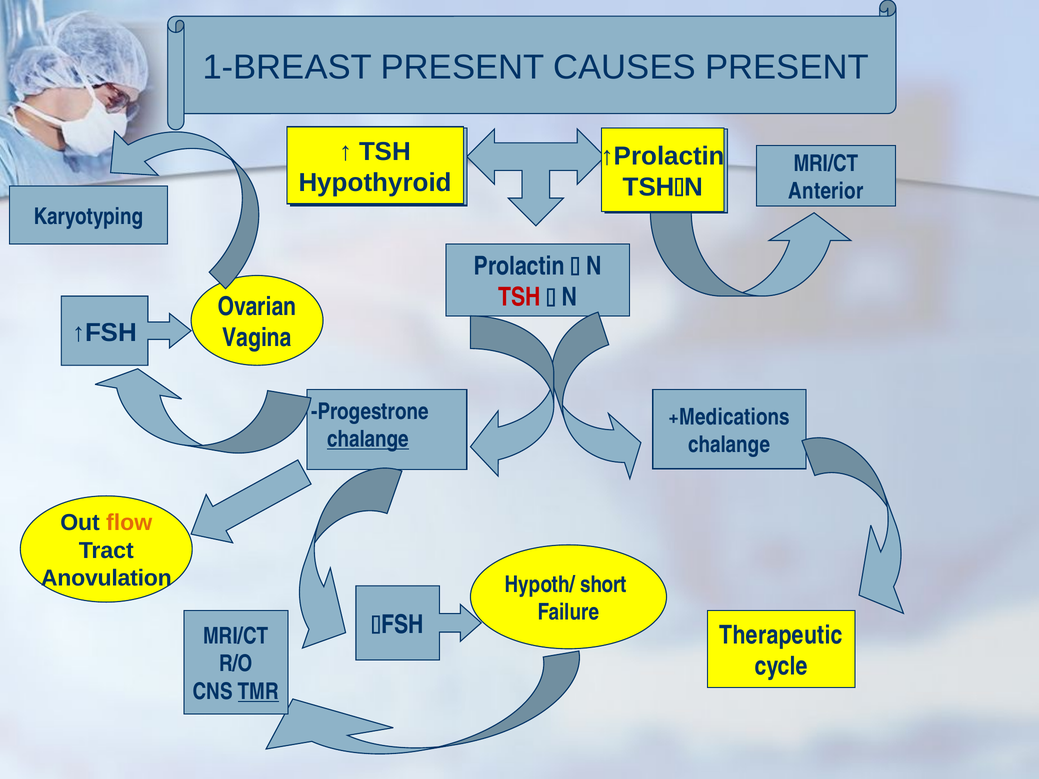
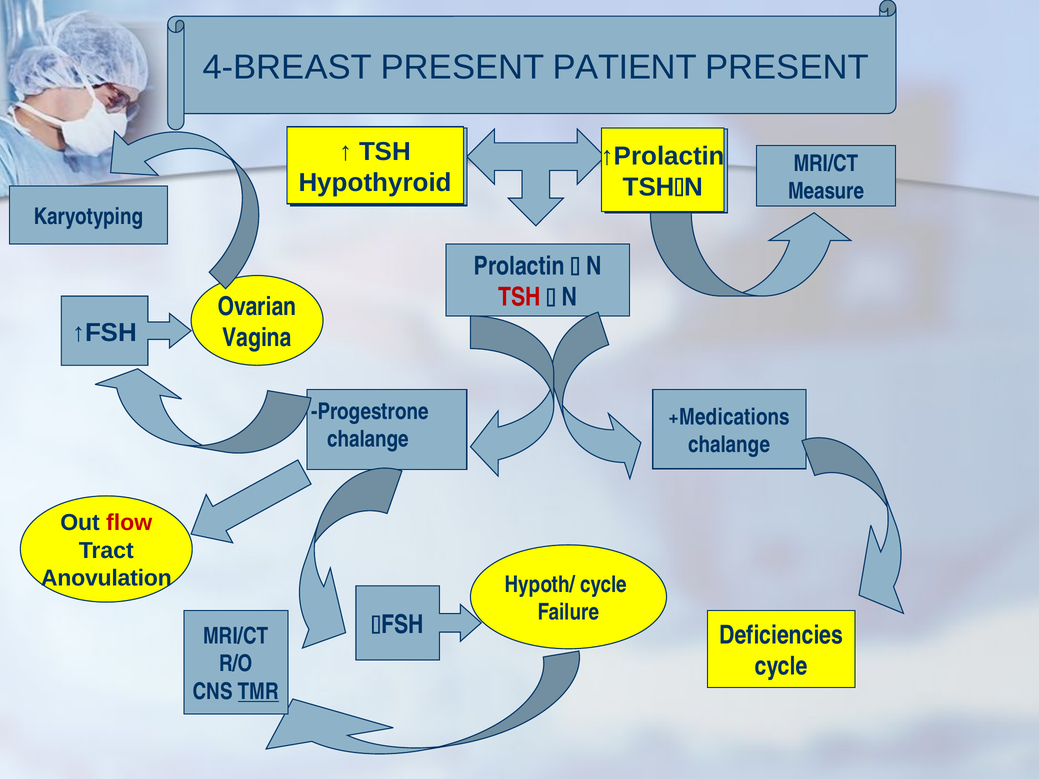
1-BREAST: 1-BREAST -> 4-BREAST
CAUSES: CAUSES -> PATIENT
Anterior: Anterior -> Measure
chalange at (368, 439) underline: present -> none
flow colour: orange -> red
Hypoth/ short: short -> cycle
Therapeutic: Therapeutic -> Deficiencies
